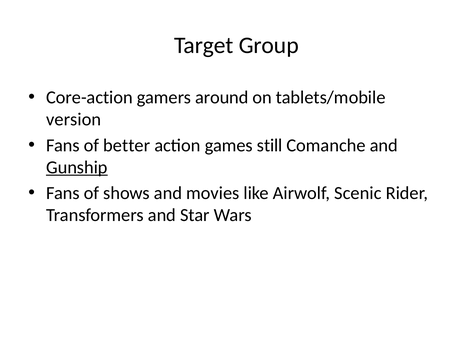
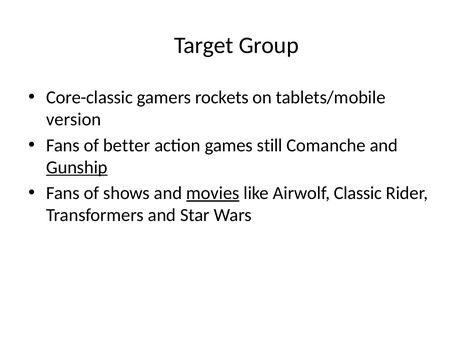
Core-action: Core-action -> Core-classic
around: around -> rockets
movies underline: none -> present
Scenic: Scenic -> Classic
